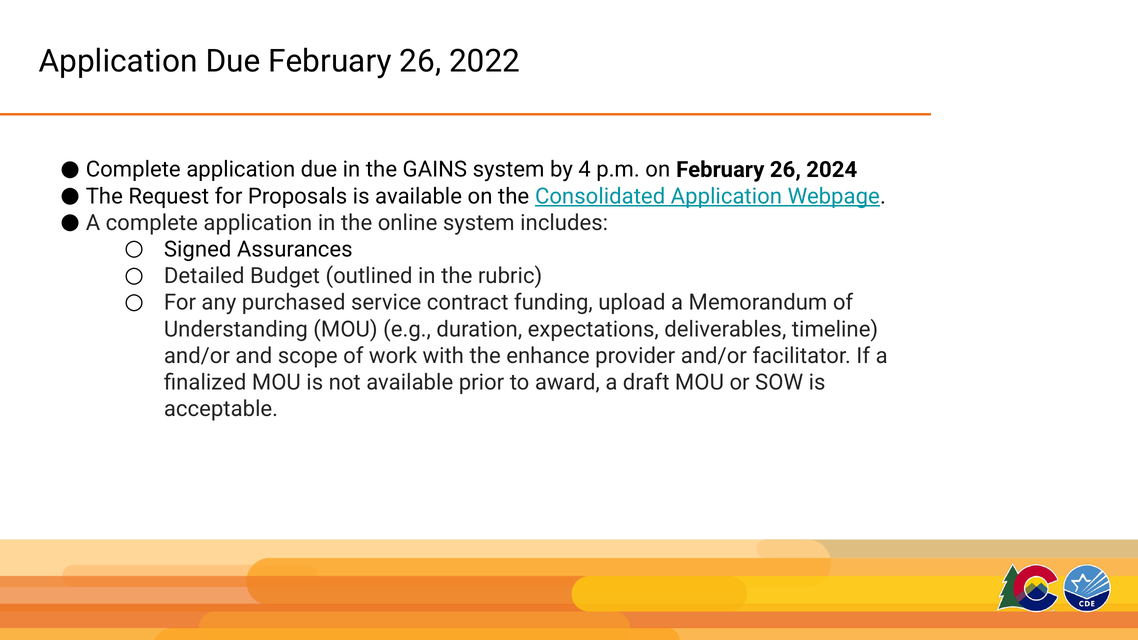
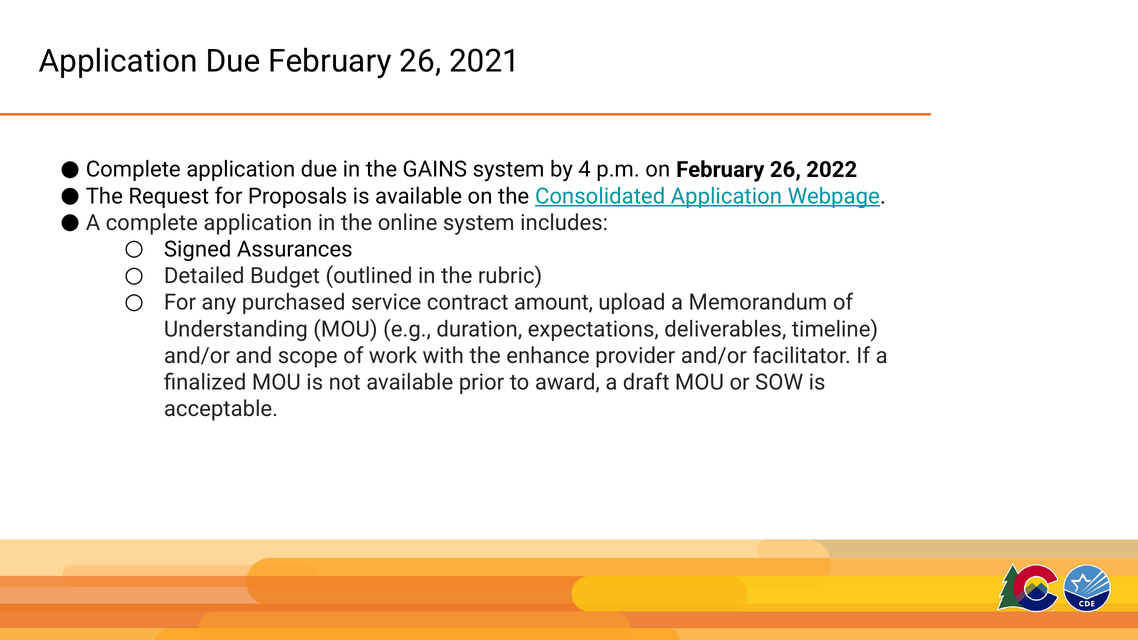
2022: 2022 -> 2021
2024: 2024 -> 2022
funding: funding -> amount
